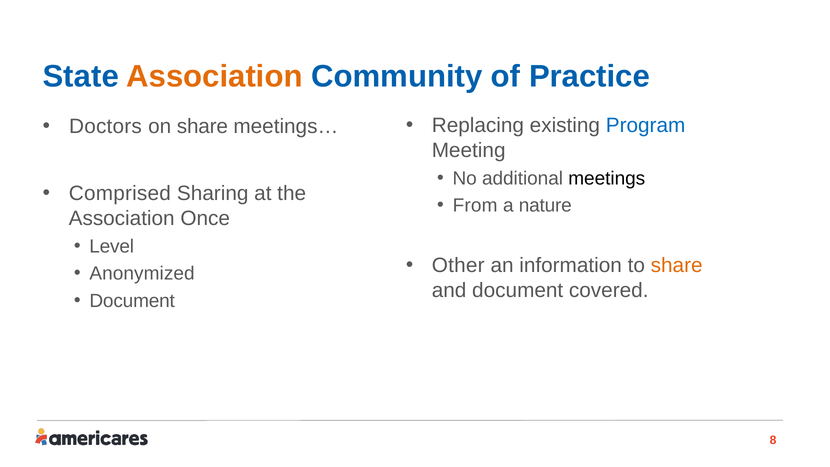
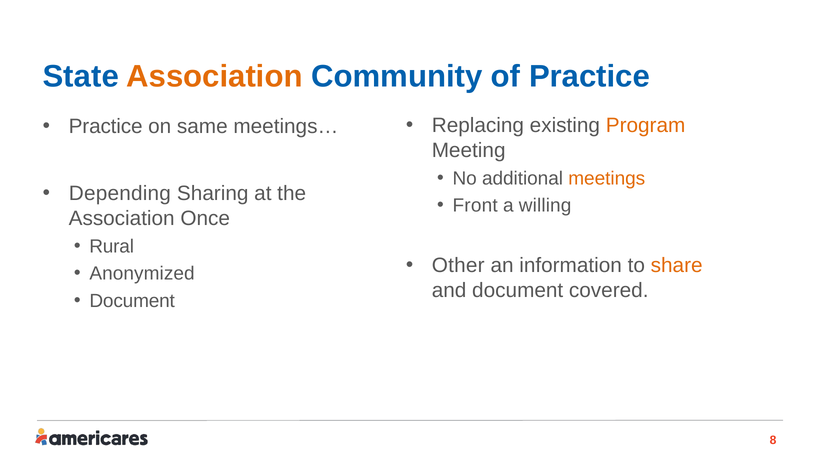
Program colour: blue -> orange
Doctors at (105, 126): Doctors -> Practice
on share: share -> same
meetings colour: black -> orange
Comprised: Comprised -> Depending
From: From -> Front
nature: nature -> willing
Level: Level -> Rural
